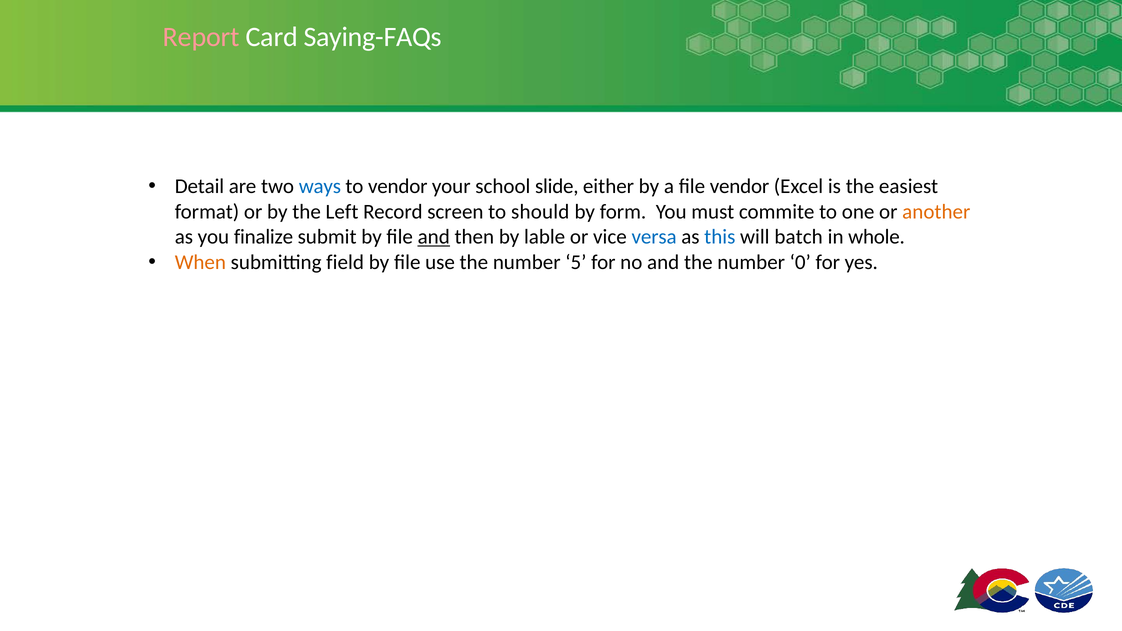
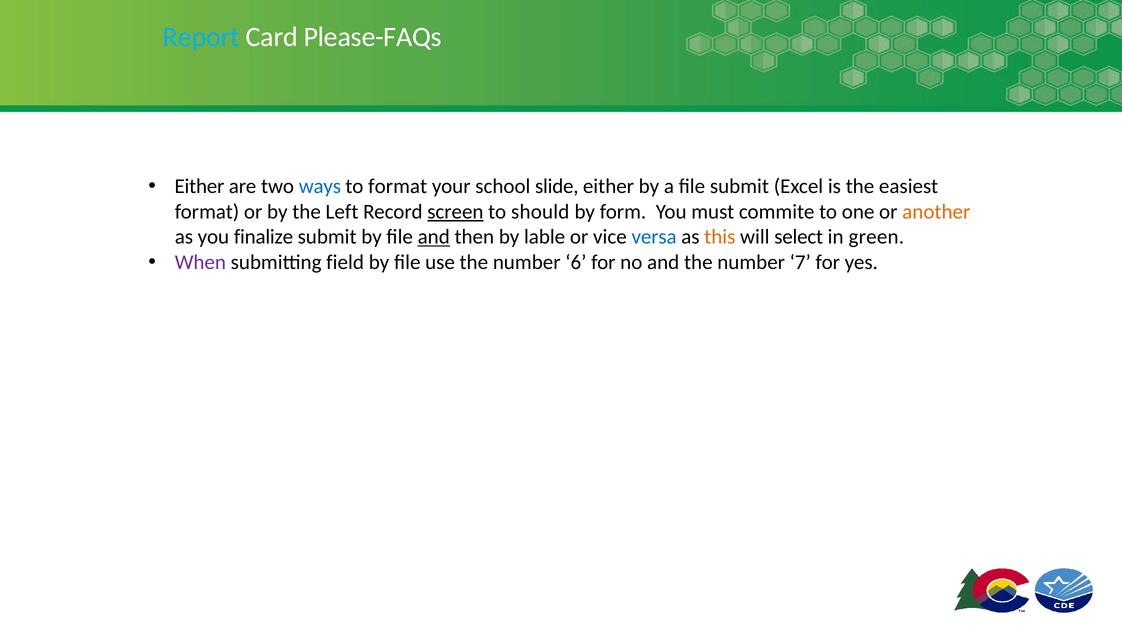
Report colour: pink -> light blue
Saying-FAQs: Saying-FAQs -> Please-FAQs
Detail at (199, 187): Detail -> Either
to vendor: vendor -> format
file vendor: vendor -> submit
screen underline: none -> present
this colour: blue -> orange
batch: batch -> select
whole: whole -> green
When colour: orange -> purple
5: 5 -> 6
0: 0 -> 7
